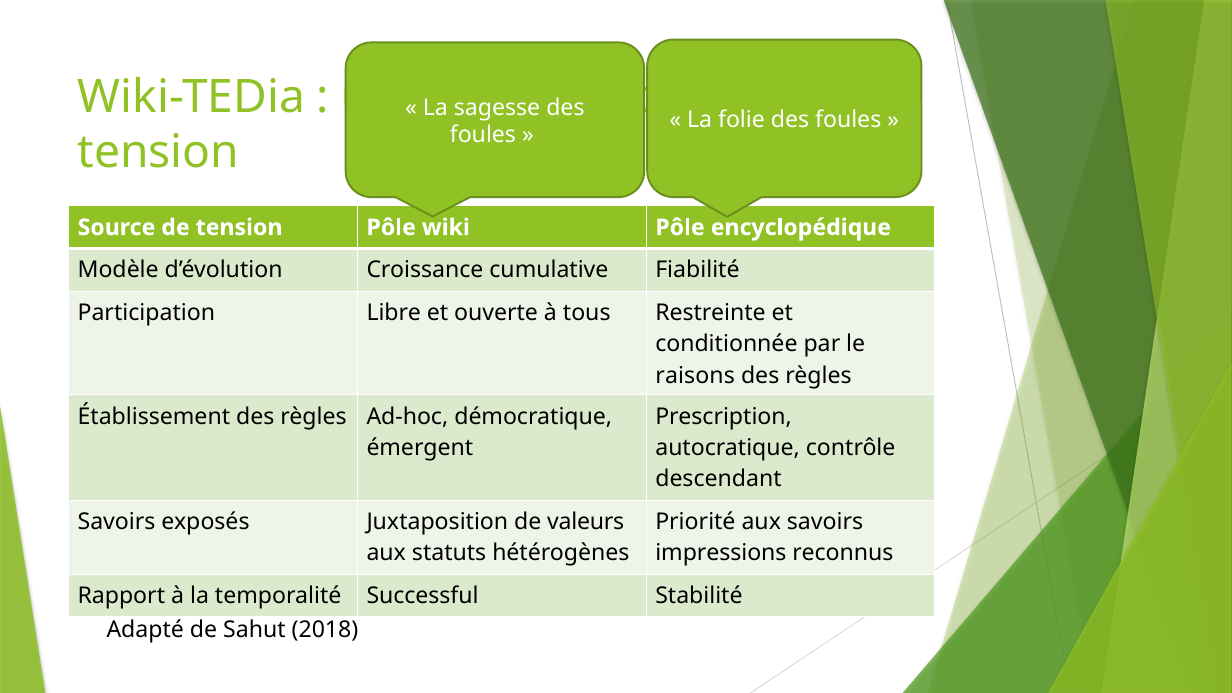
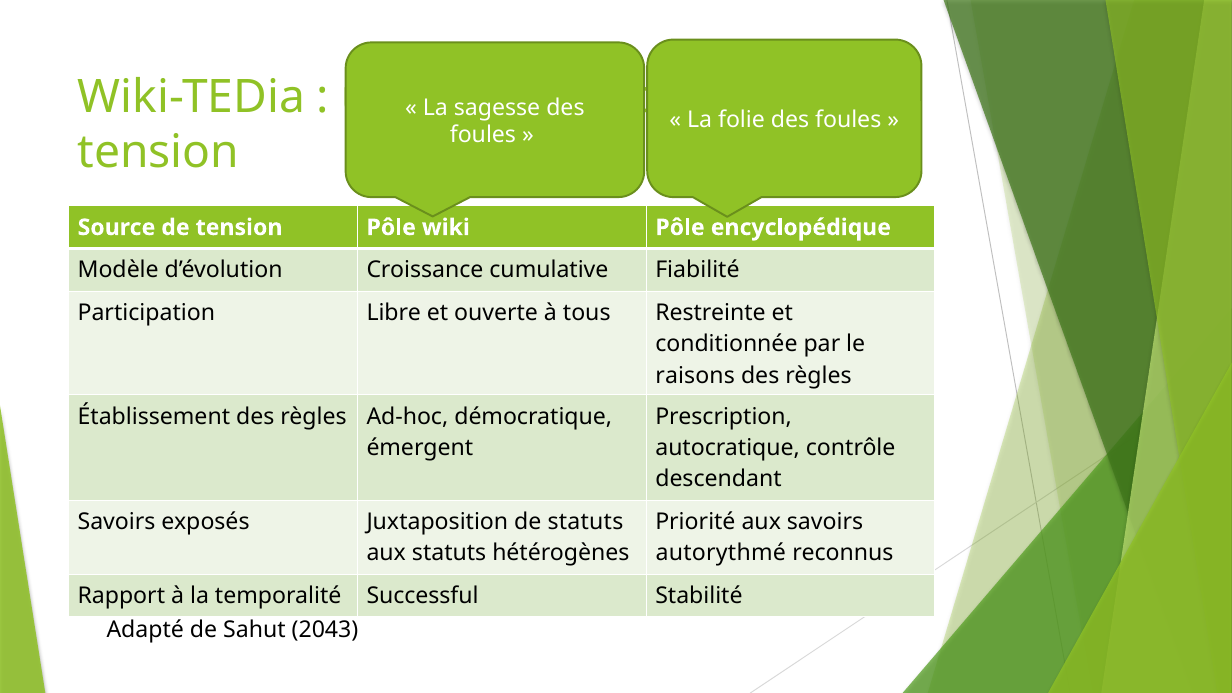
de valeurs: valeurs -> statuts
impressions: impressions -> autorythmé
2018: 2018 -> 2043
